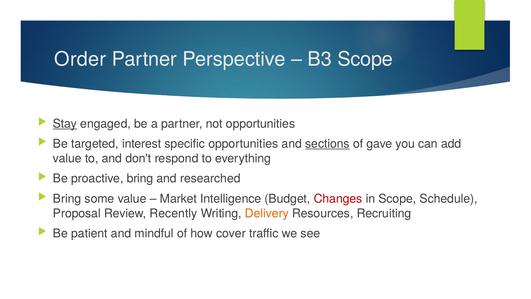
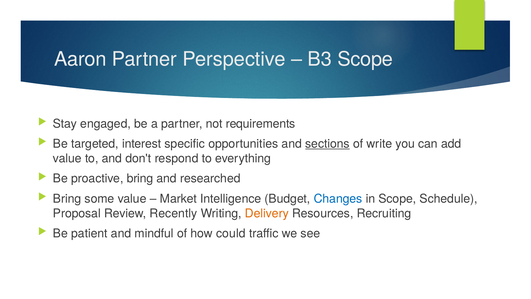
Order: Order -> Aaron
Stay underline: present -> none
not opportunities: opportunities -> requirements
gave: gave -> write
Changes colour: red -> blue
cover: cover -> could
